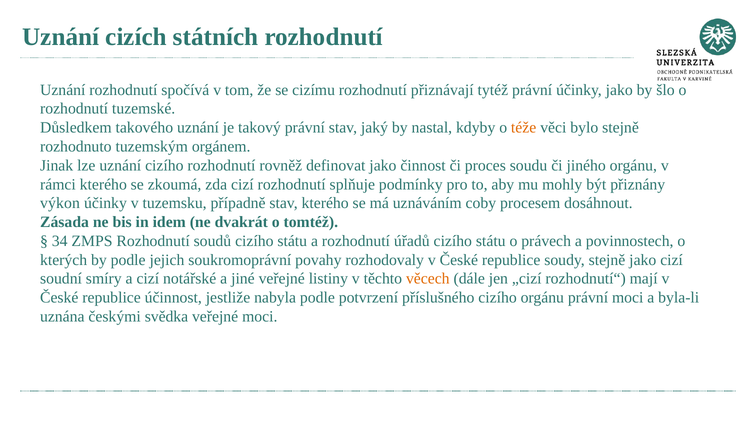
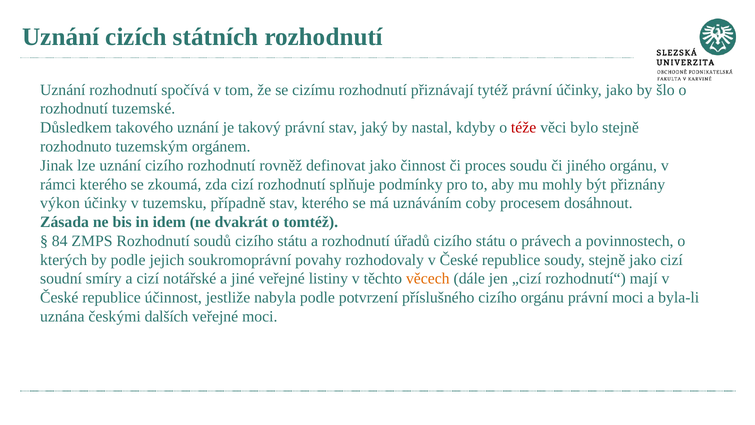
téže colour: orange -> red
34: 34 -> 84
svědka: svědka -> dalších
